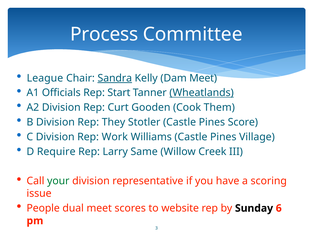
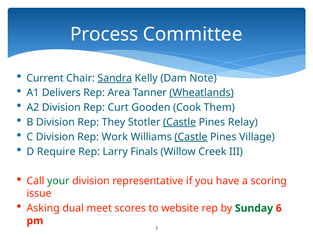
League: League -> Current
Dam Meet: Meet -> Note
Officials: Officials -> Delivers
Start: Start -> Area
Castle at (180, 122) underline: none -> present
Score: Score -> Relay
Castle at (191, 137) underline: none -> present
Same: Same -> Finals
People: People -> Asking
Sunday colour: black -> green
